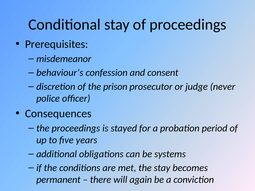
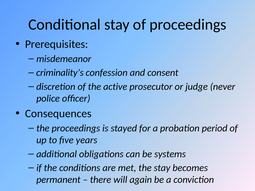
behaviour’s: behaviour’s -> criminality’s
prison: prison -> active
